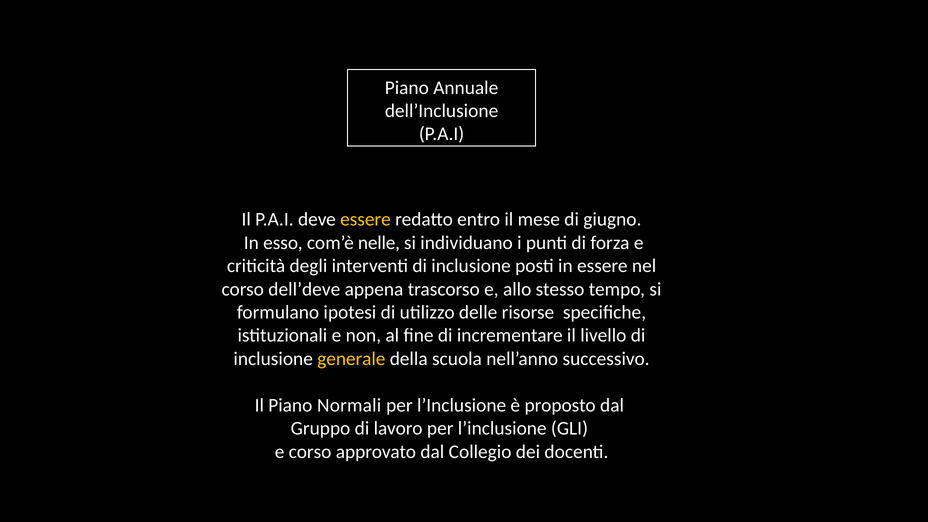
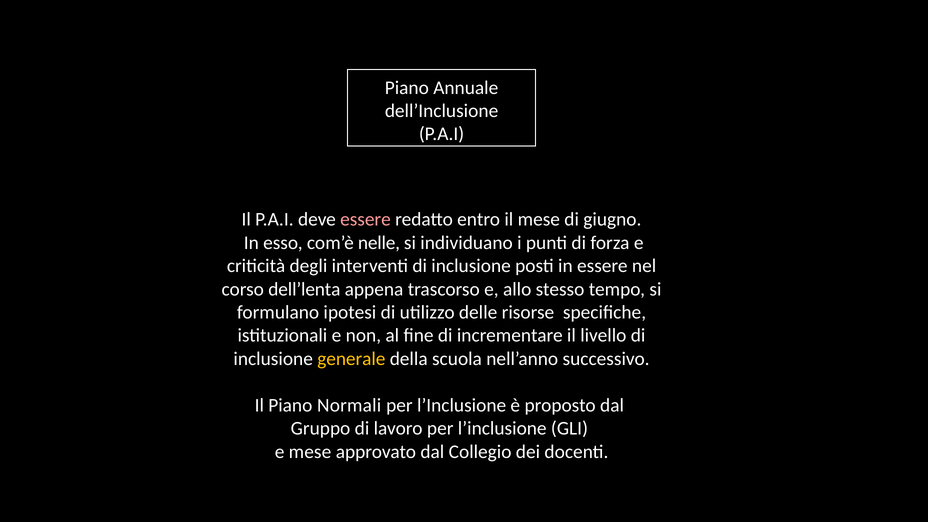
essere at (366, 220) colour: yellow -> pink
dell’deve: dell’deve -> dell’lenta
e corso: corso -> mese
